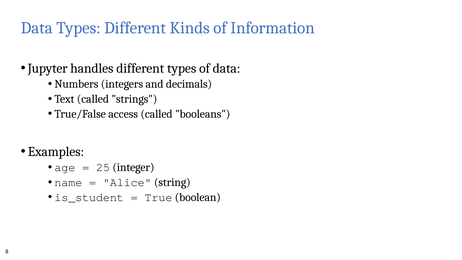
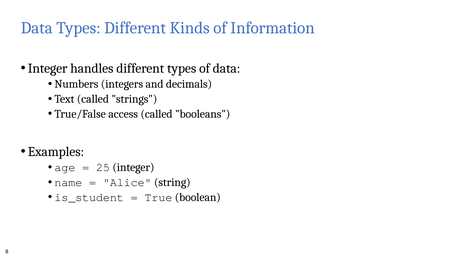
Jupyter at (48, 68): Jupyter -> Integer
